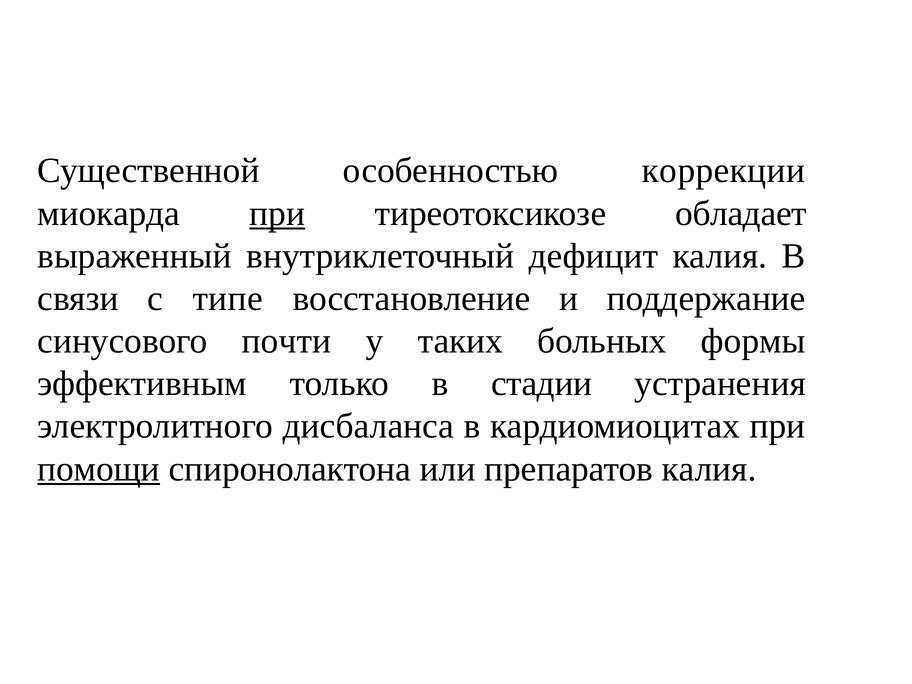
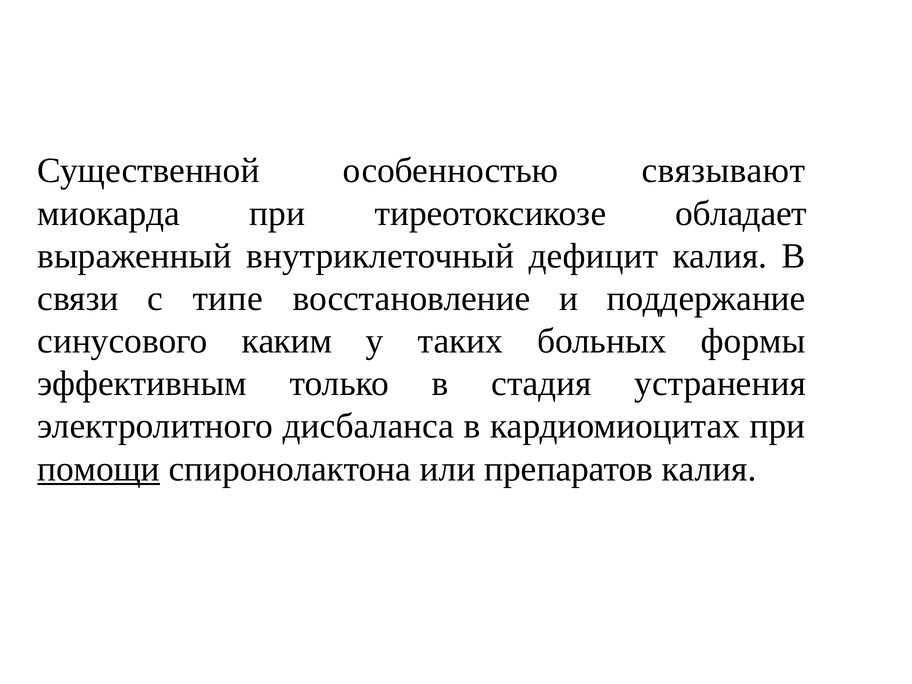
коррекции: коррекции -> связывают
при at (277, 213) underline: present -> none
почти: почти -> каким
стадии: стадии -> стадия
